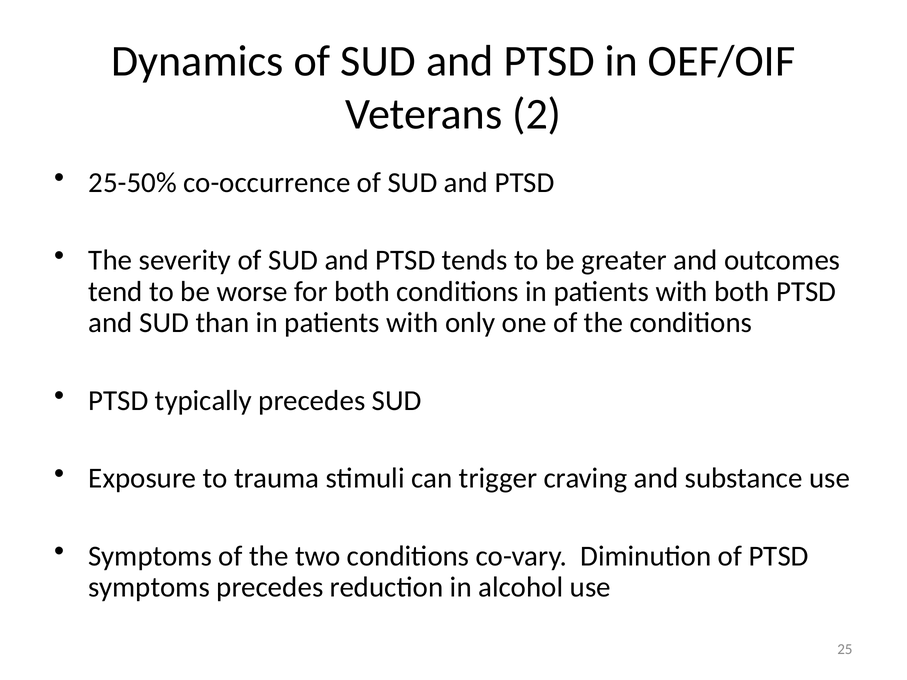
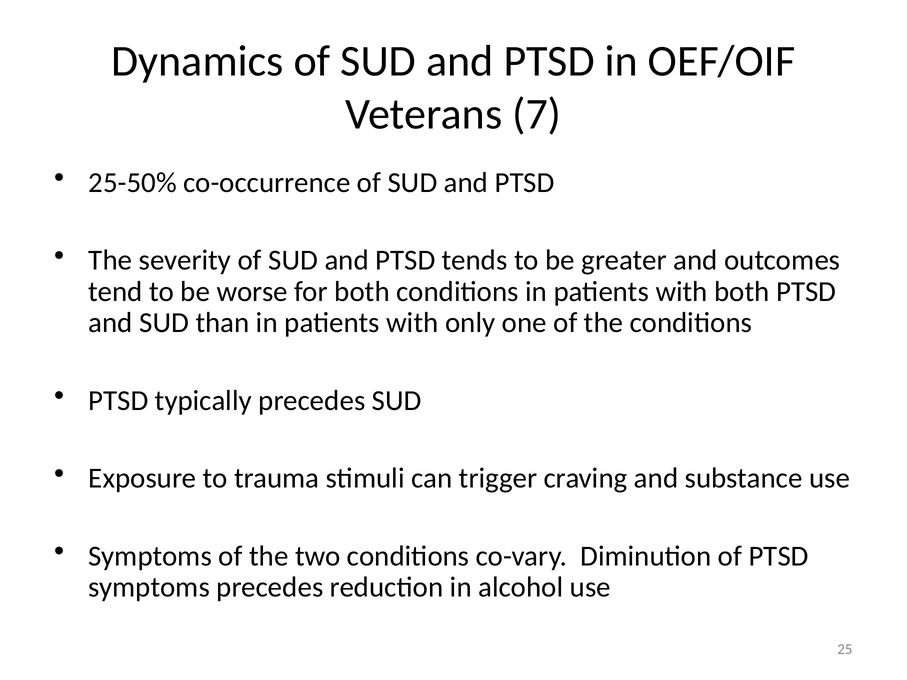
2: 2 -> 7
